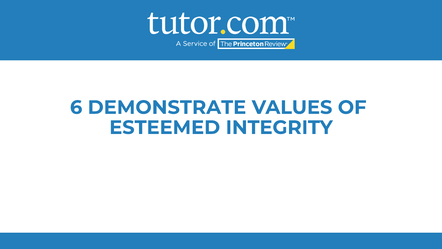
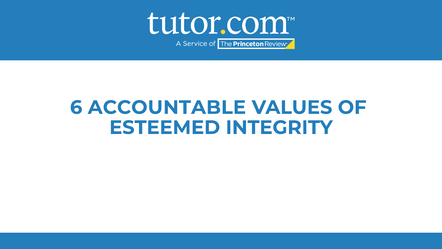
DEMONSTRATE: DEMONSTRATE -> ACCOUNTABLE
